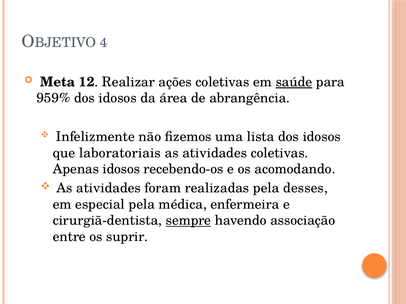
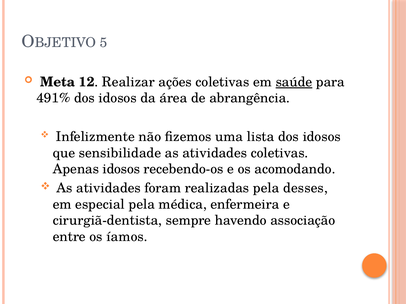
4: 4 -> 5
959%: 959% -> 491%
laboratoriais: laboratoriais -> sensibilidade
sempre underline: present -> none
suprir: suprir -> íamos
